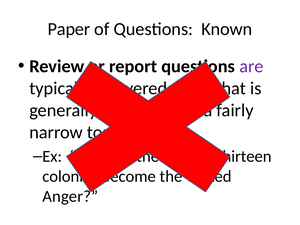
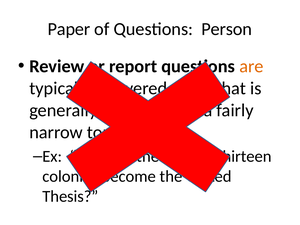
Questions Known: Known -> Person
are colour: purple -> orange
Anger: Anger -> Thesis
